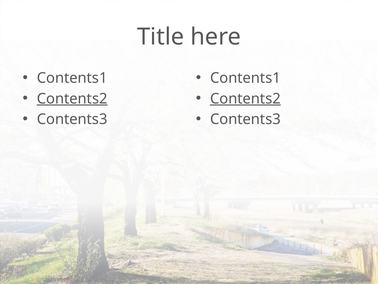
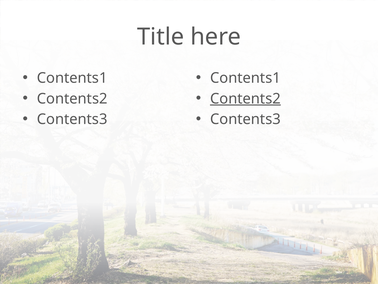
Contents2 at (72, 98) underline: present -> none
